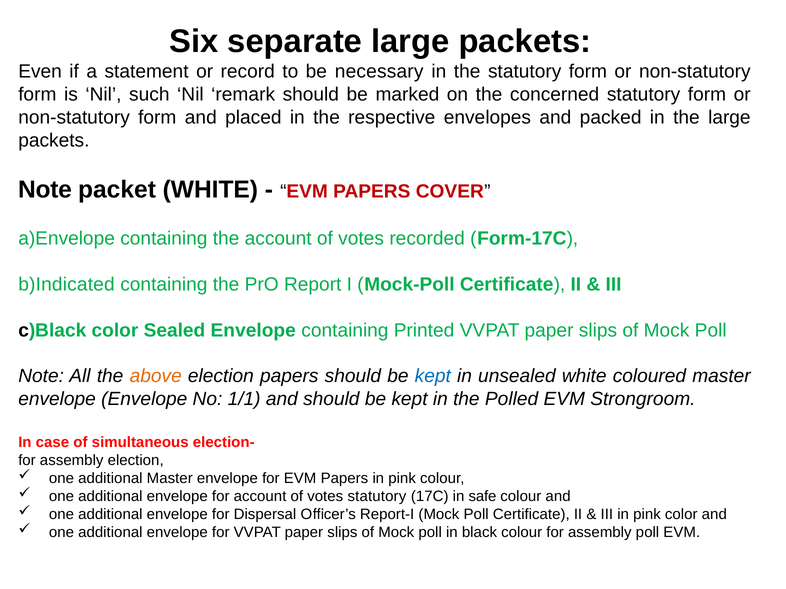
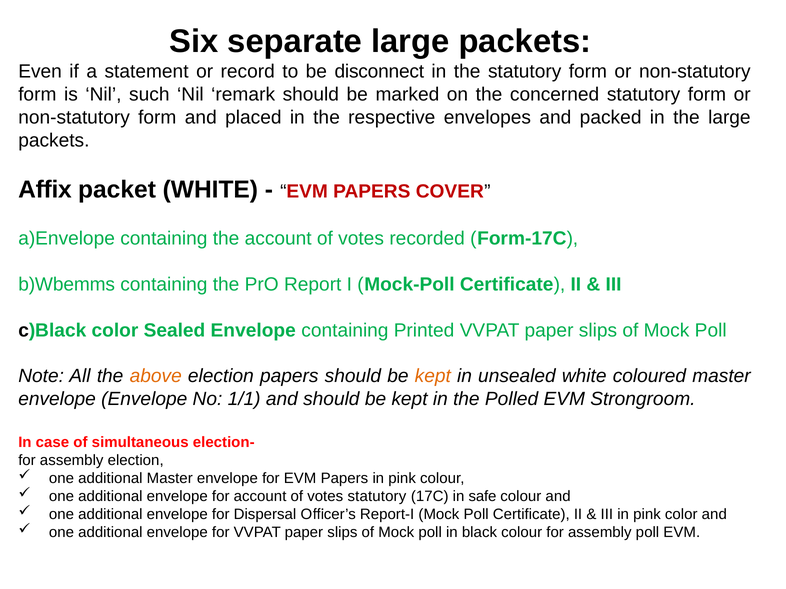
necessary: necessary -> disconnect
Note at (45, 190): Note -> Affix
b)Indicated: b)Indicated -> b)Wbemms
kept at (433, 376) colour: blue -> orange
